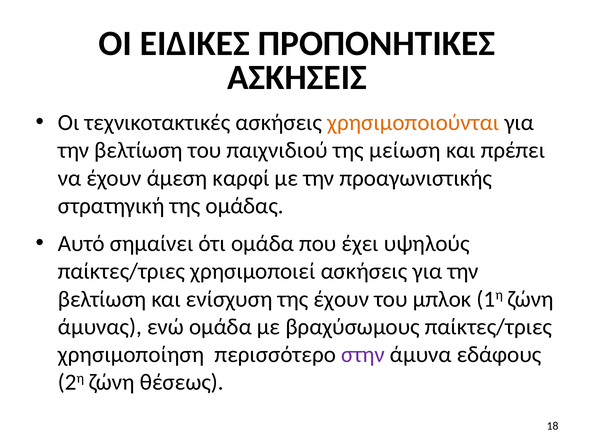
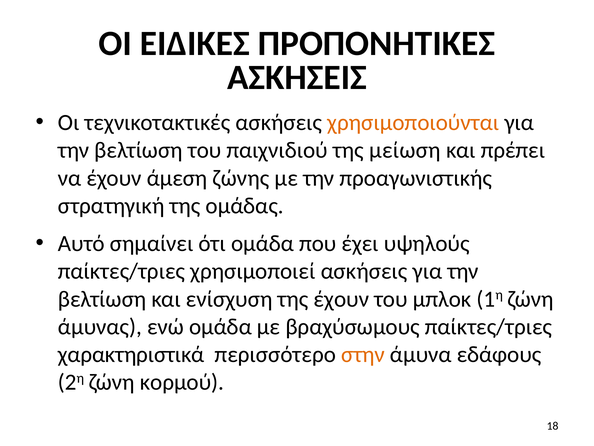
καρφί: καρφί -> ζώνης
χρησιμοποίηση: χρησιμοποίηση -> χαρακτηριστικά
στην colour: purple -> orange
θέσεως: θέσεως -> κορμού
